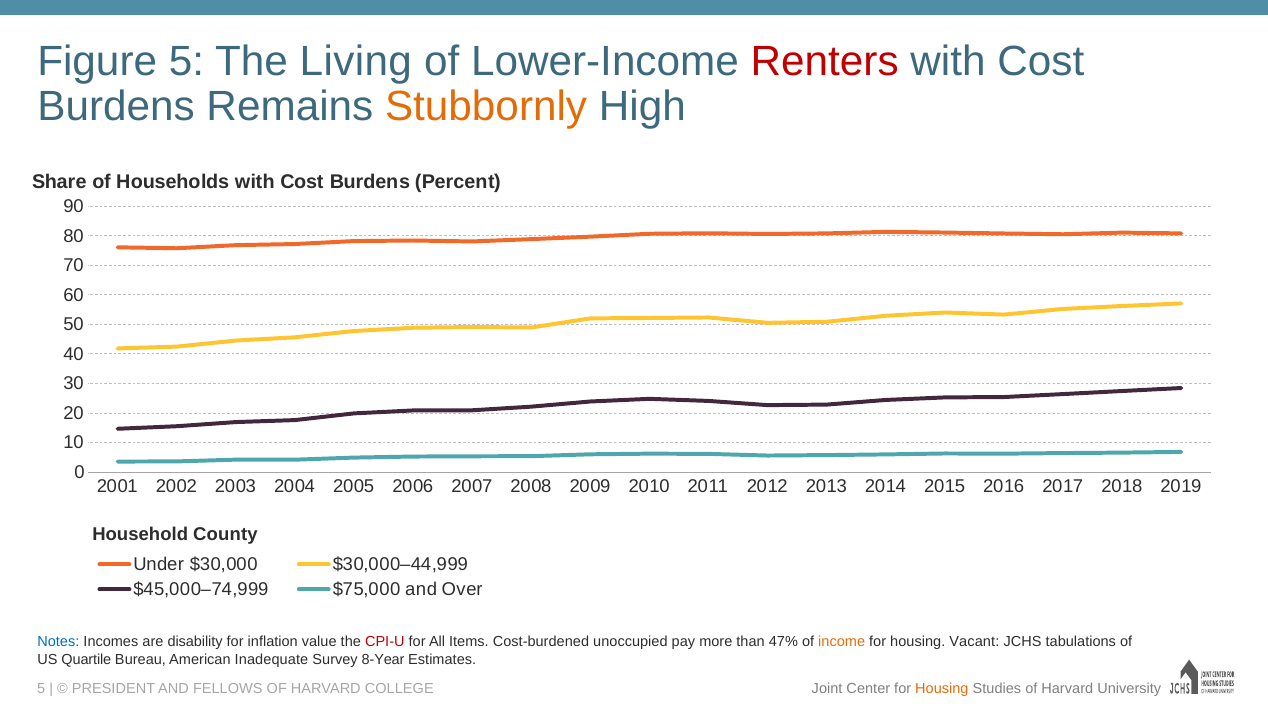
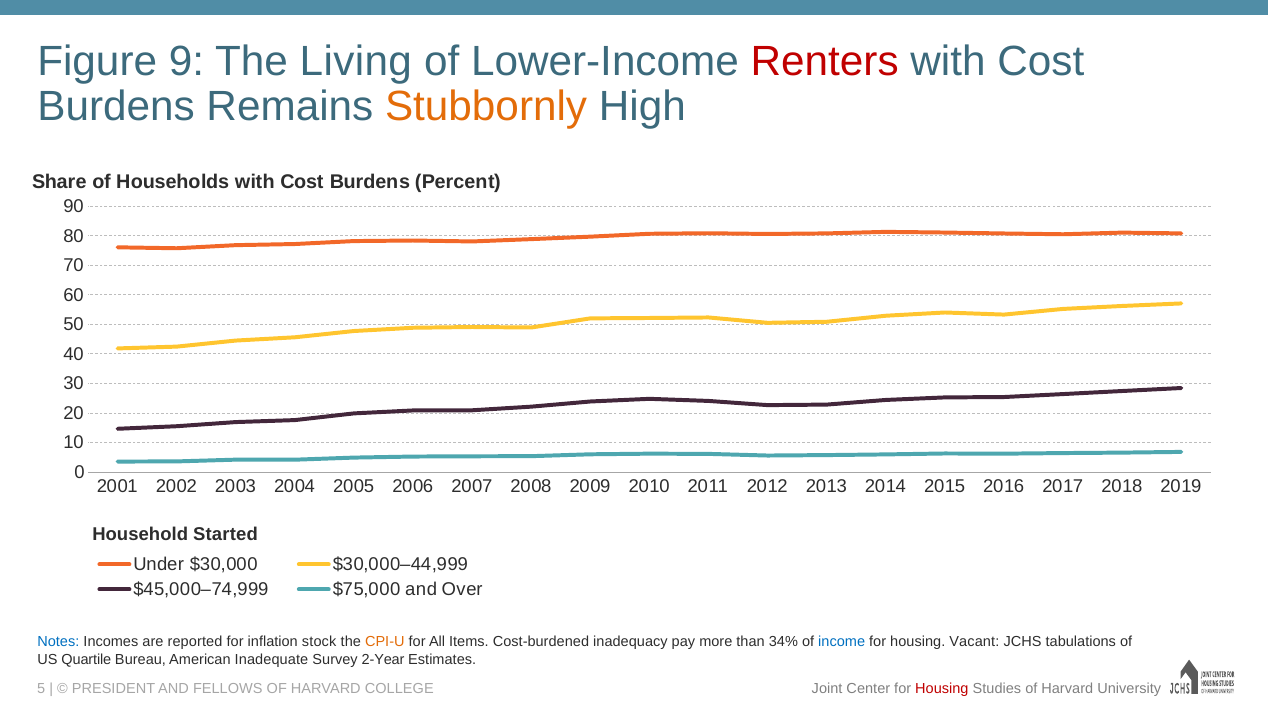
Figure 5: 5 -> 9
County: County -> Started
disability: disability -> reported
value: value -> stock
CPI-U colour: red -> orange
unoccupied: unoccupied -> inadequacy
47%: 47% -> 34%
income colour: orange -> blue
8-Year: 8-Year -> 2-Year
Housing at (942, 689) colour: orange -> red
